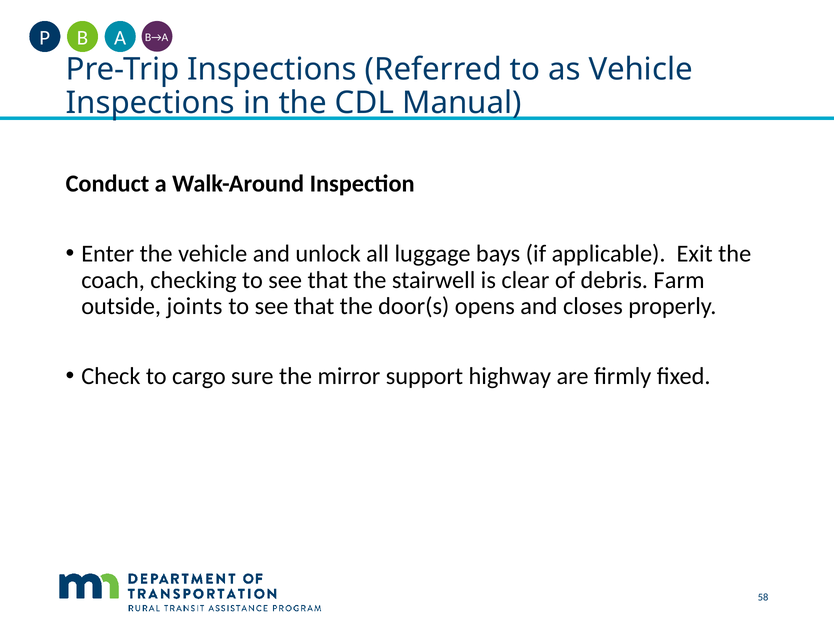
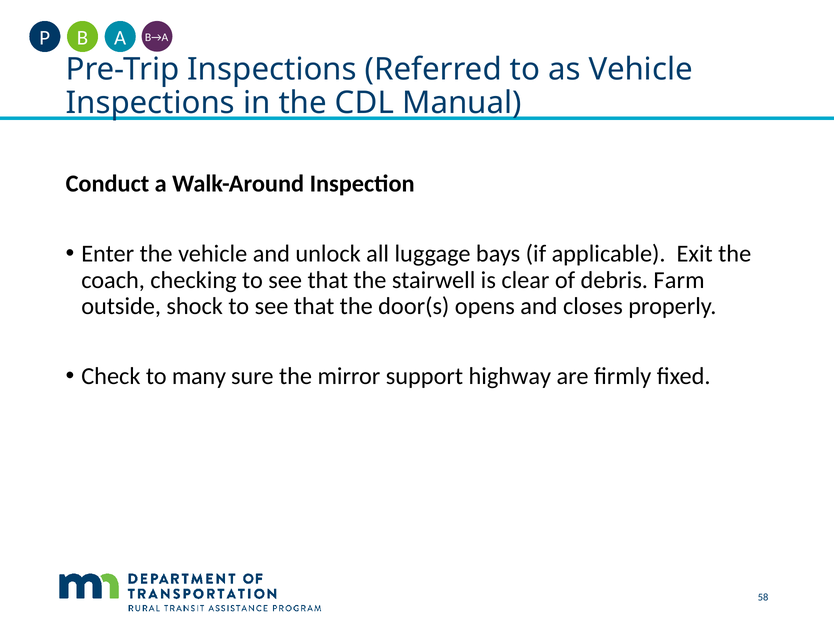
joints: joints -> shock
cargo: cargo -> many
